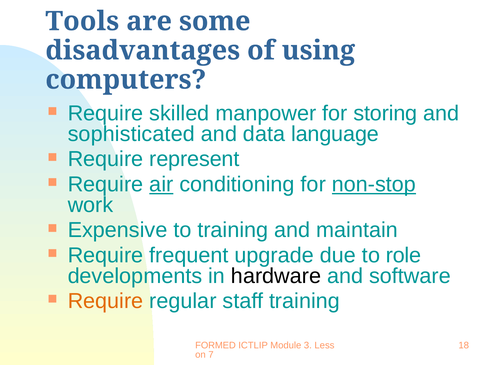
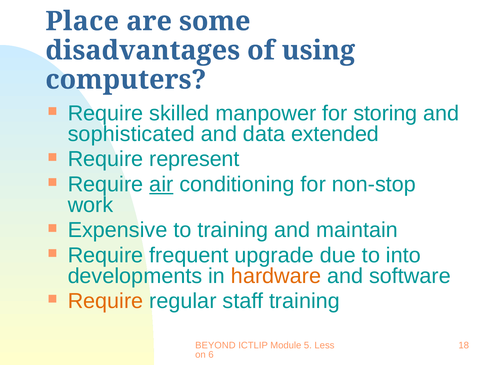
Tools: Tools -> Place
language: language -> extended
non-stop underline: present -> none
role: role -> into
hardware colour: black -> orange
FORMED: FORMED -> BEYOND
3: 3 -> 5
7: 7 -> 6
